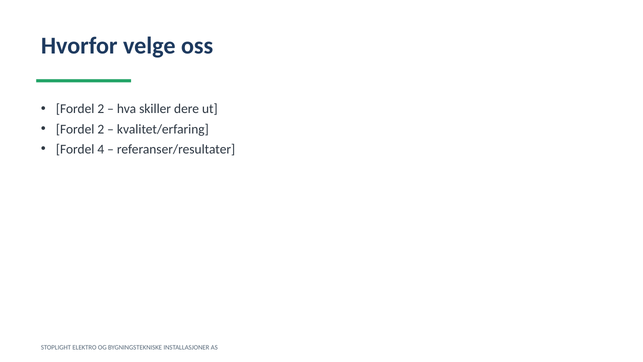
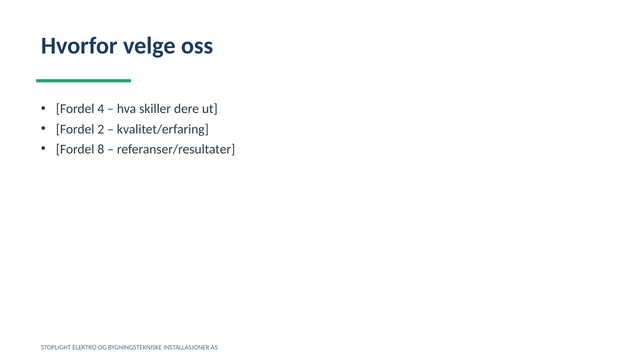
2 at (101, 109): 2 -> 4
4: 4 -> 8
